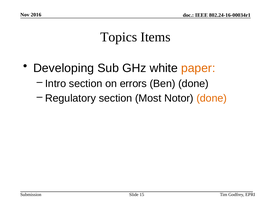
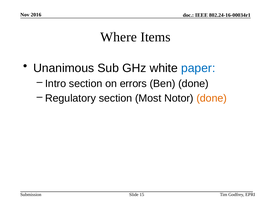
Topics: Topics -> Where
Developing: Developing -> Unanimous
paper colour: orange -> blue
